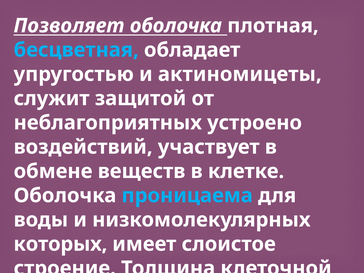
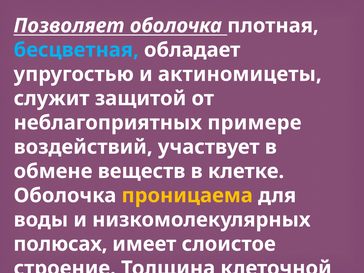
устроено: устроено -> примере
проницаема colour: light blue -> yellow
которых: которых -> полюсах
